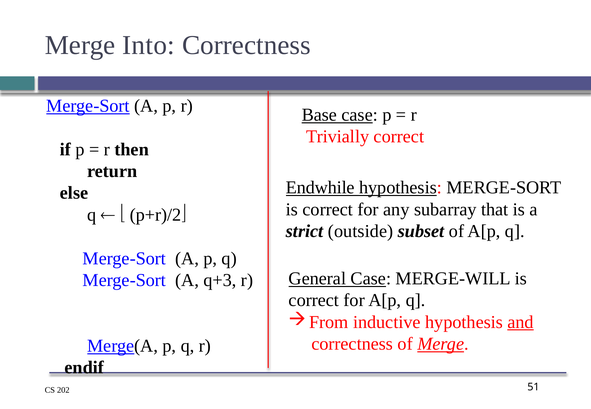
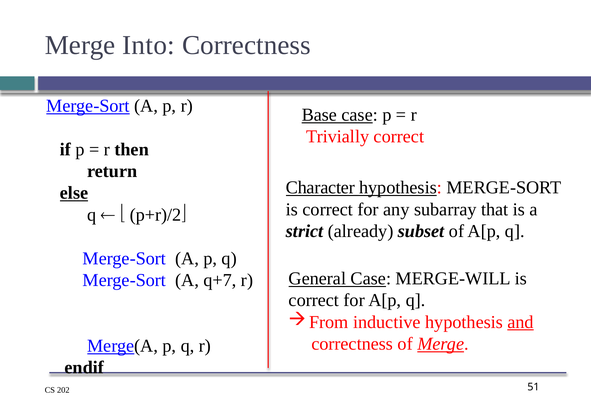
Endwhile: Endwhile -> Character
else underline: none -> present
outside: outside -> already
q+3: q+3 -> q+7
